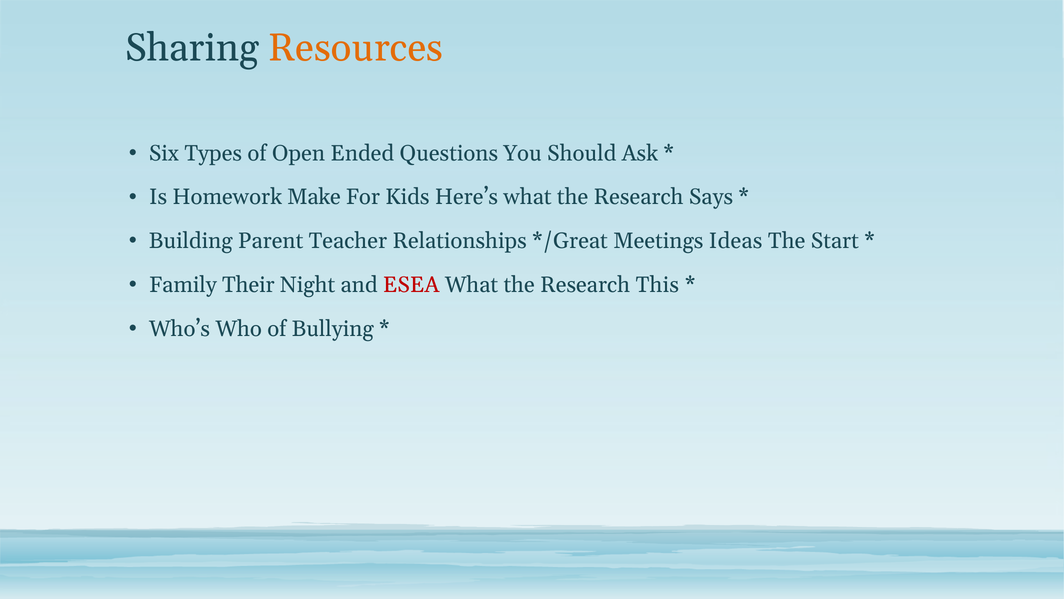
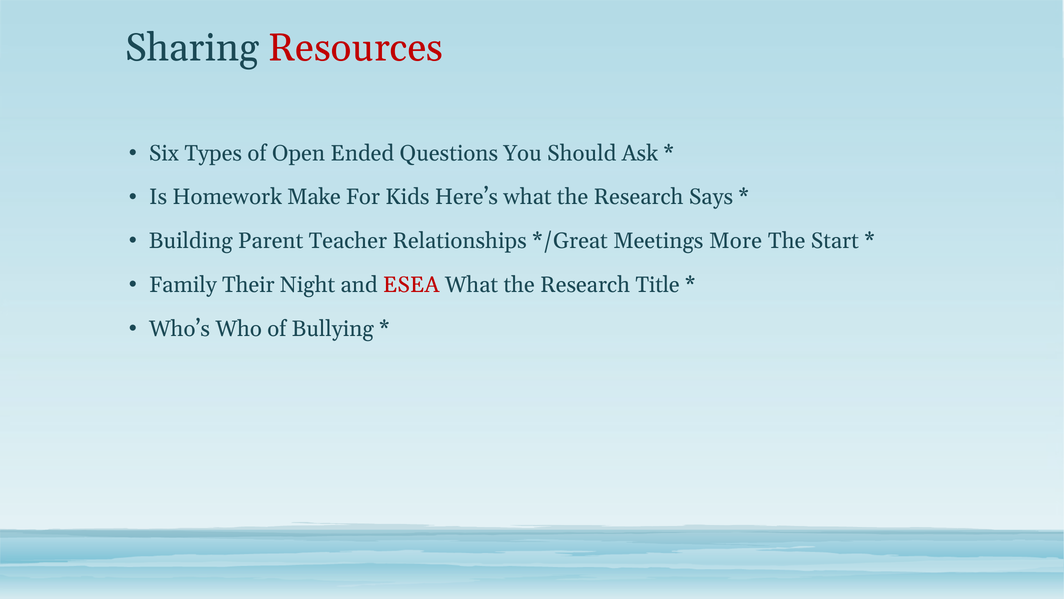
Resources colour: orange -> red
Ideas: Ideas -> More
This: This -> Title
